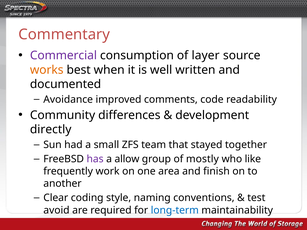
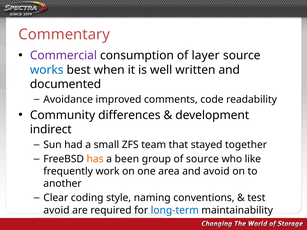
works colour: orange -> blue
directly: directly -> indirect
has colour: purple -> orange
allow: allow -> been
of mostly: mostly -> source
and finish: finish -> avoid
